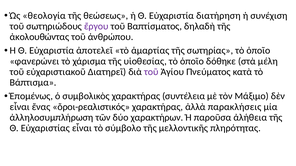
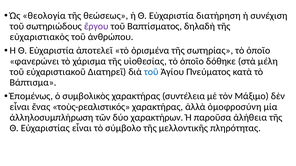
ἀκολουθώντας: ἀκολουθώντας -> εὐχαριστιακὸς
ἁμαρτίας: ἁμαρτίας -> ὁρισμένα
τοῦ at (151, 72) colour: purple -> blue
ὅροι-ρεαλιστικός: ὅροι-ρεαλιστικός -> τοὺς-ρεαλιστικός
παρακλήσεις: παρακλήσεις -> ὁμοφροσύνη
